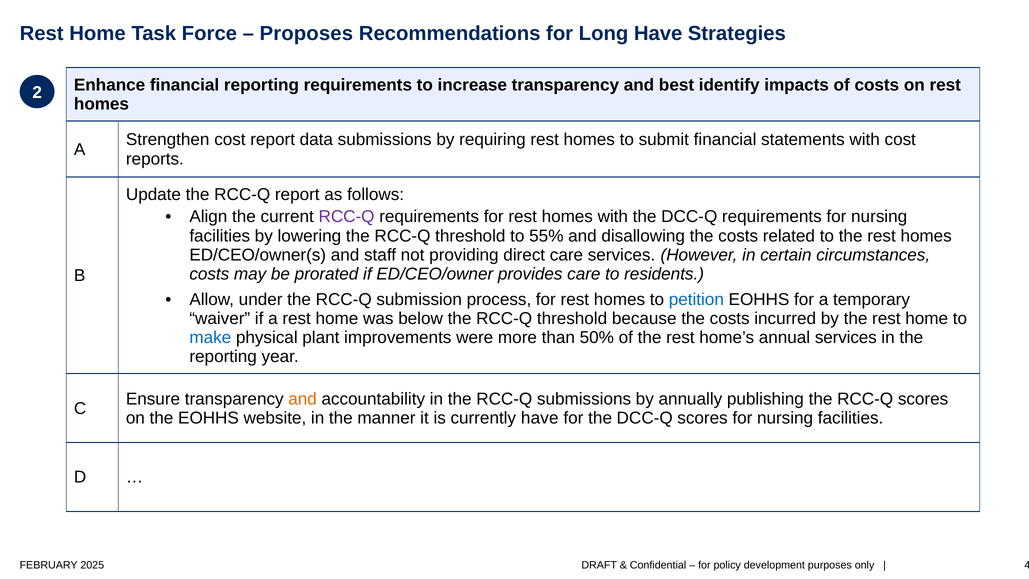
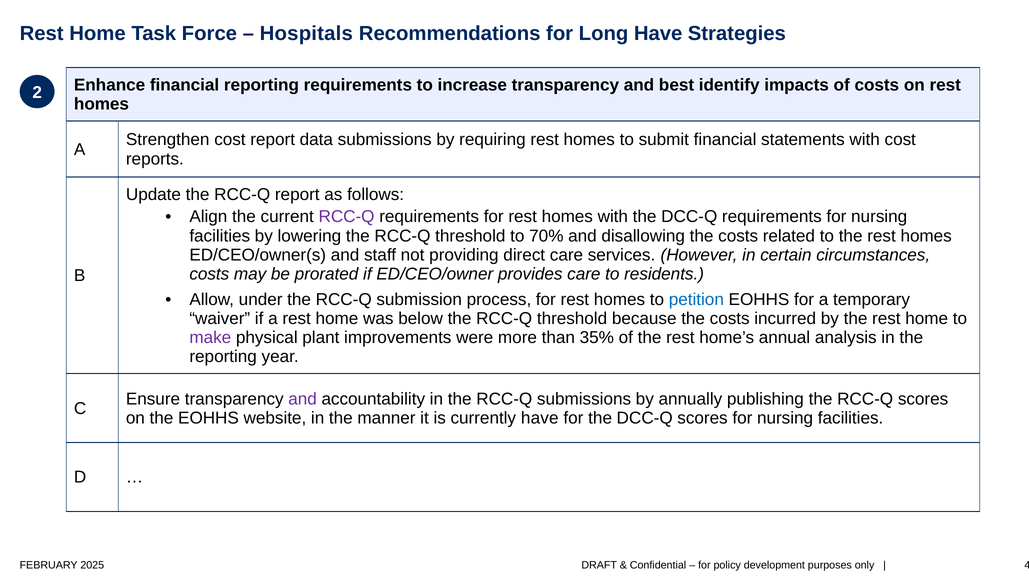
Proposes: Proposes -> Hospitals
55%: 55% -> 70%
make colour: blue -> purple
50%: 50% -> 35%
annual services: services -> analysis
and at (303, 399) colour: orange -> purple
